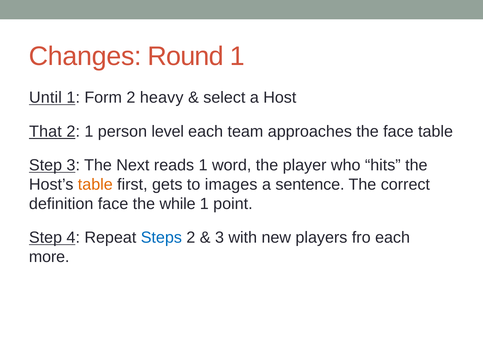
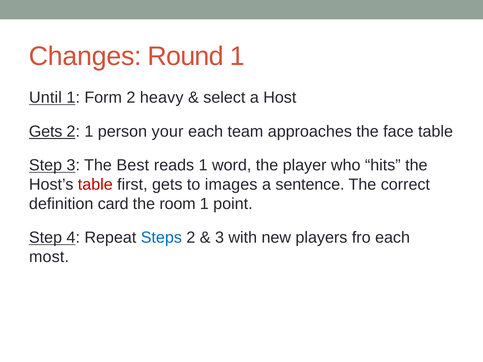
That at (45, 132): That -> Gets
level: level -> your
Next: Next -> Best
table at (95, 185) colour: orange -> red
definition face: face -> card
while: while -> room
more: more -> most
